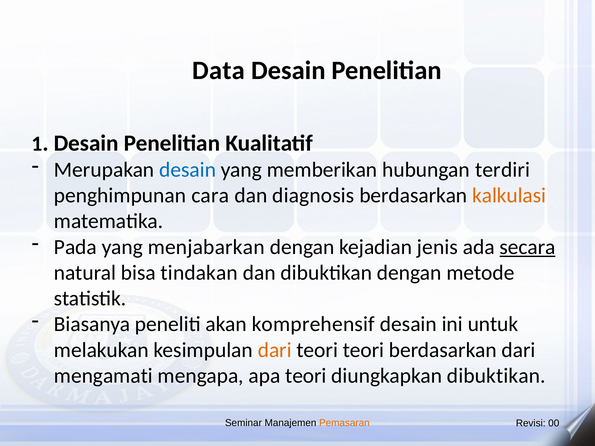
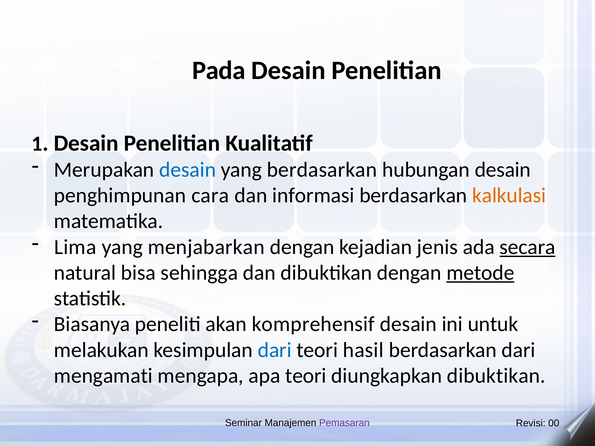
Data: Data -> Pada
yang memberikan: memberikan -> berdasarkan
hubungan terdiri: terdiri -> desain
diagnosis: diagnosis -> informasi
Pada: Pada -> Lima
tindakan: tindakan -> sehingga
metode underline: none -> present
dari at (275, 350) colour: orange -> blue
teori teori: teori -> hasil
Pemasaran colour: orange -> purple
